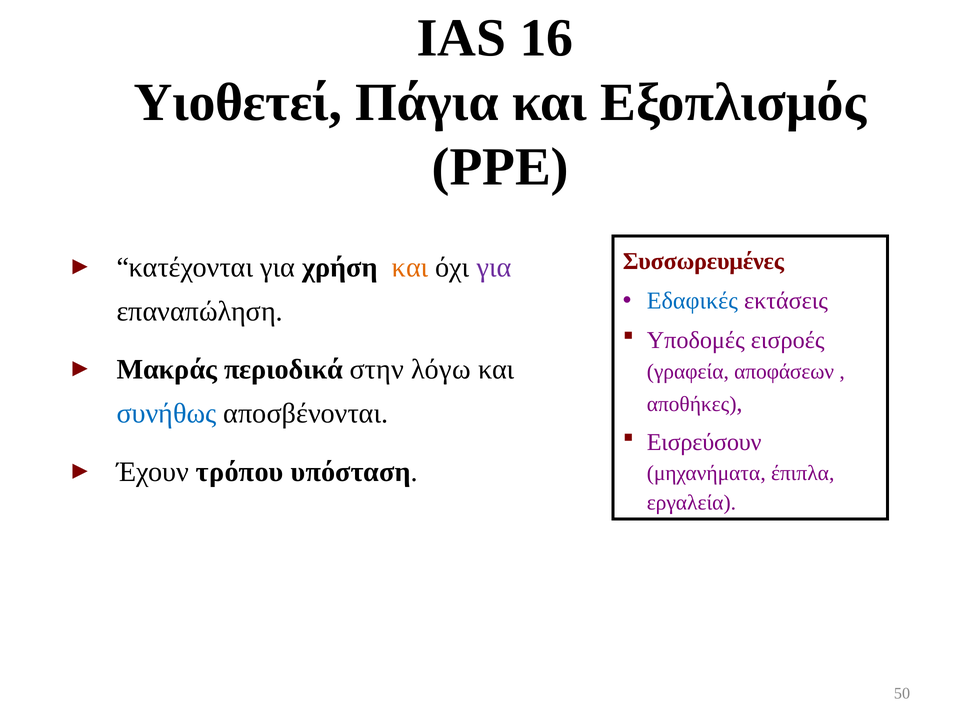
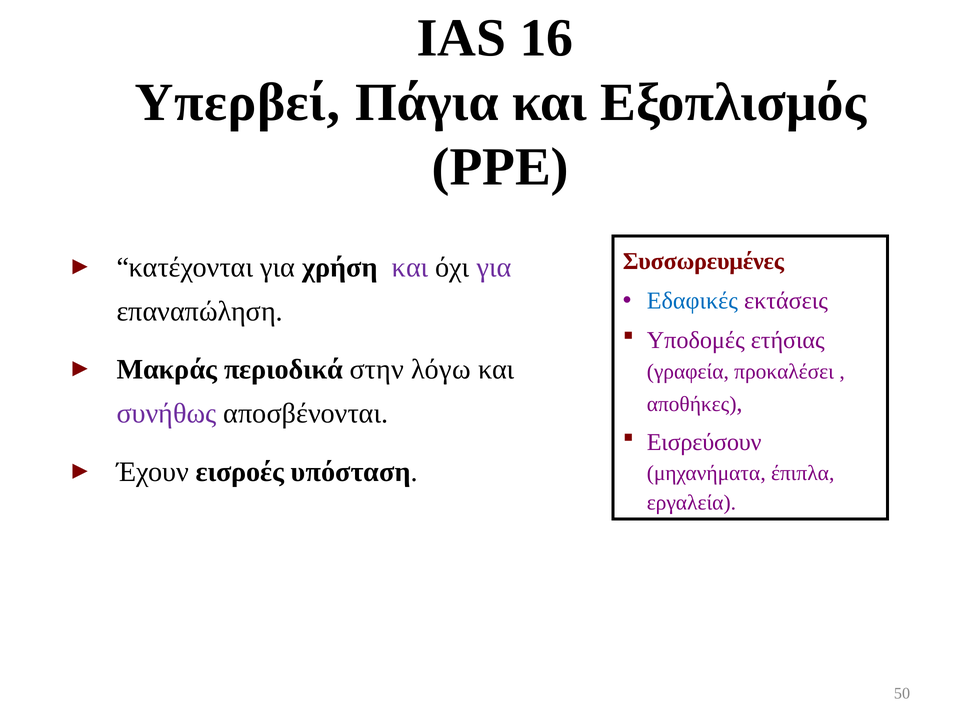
Υιοθετεί: Υιοθετεί -> Υπερβεί
και at (410, 267) colour: orange -> purple
εισροές: εισροές -> ετήσιας
αποφάσεων: αποφάσεων -> προκαλέσει
συνήθως colour: blue -> purple
τρόπου: τρόπου -> εισροές
